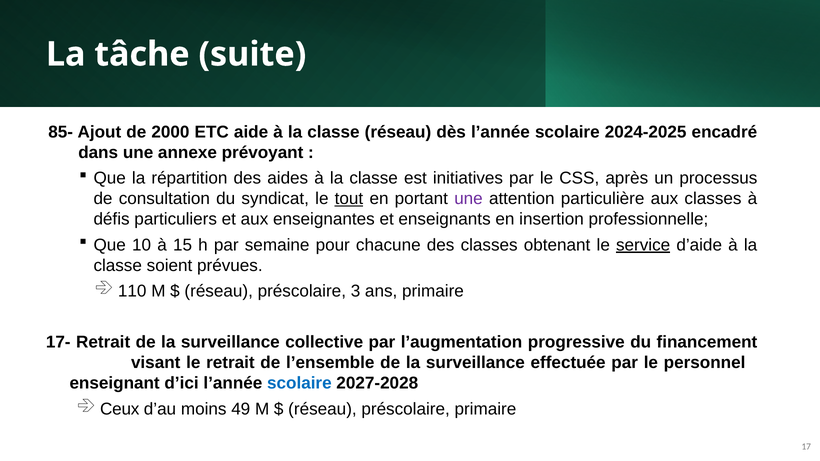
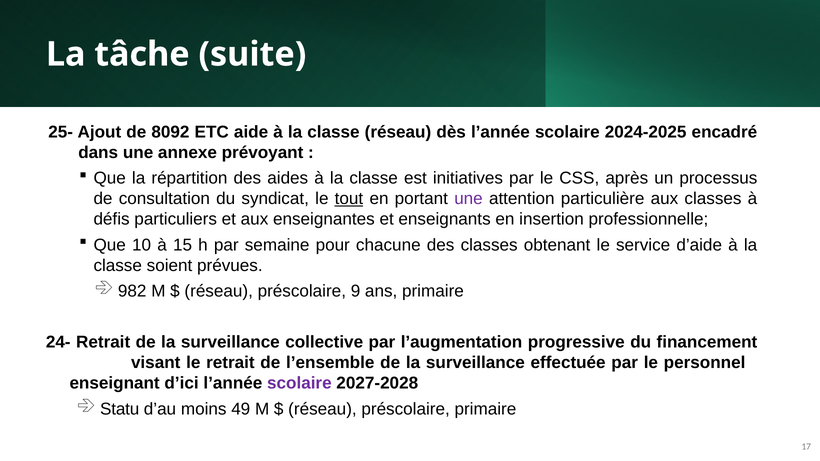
85-: 85- -> 25-
2000: 2000 -> 8092
service underline: present -> none
110: 110 -> 982
3: 3 -> 9
17-: 17- -> 24-
scolaire at (299, 383) colour: blue -> purple
Ceux: Ceux -> Statu
